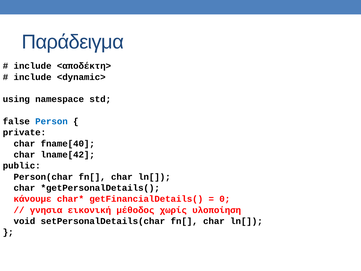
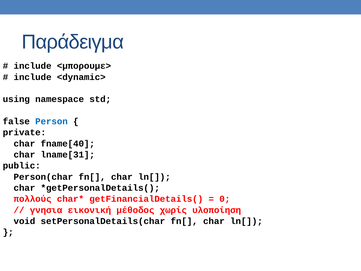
<αποδέκτη>: <αποδέκτη> -> <μπορουμε>
lname[42: lname[42 -> lname[31
κάνουμε: κάνουμε -> πολλούς
